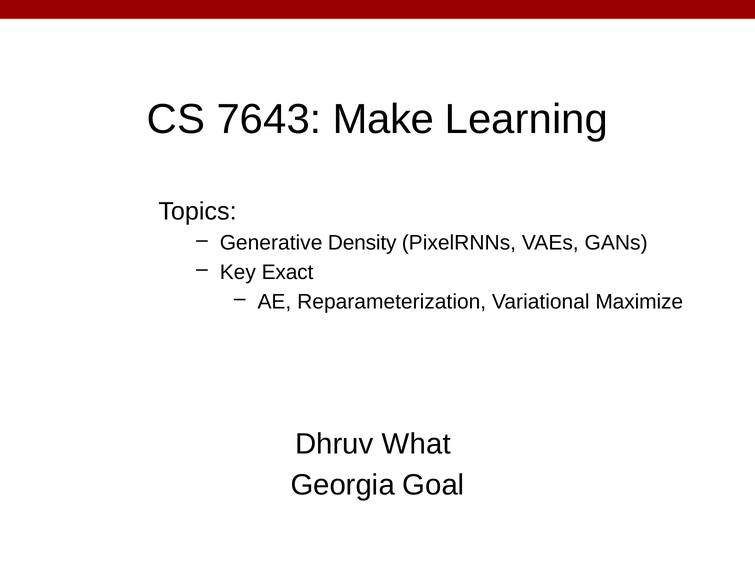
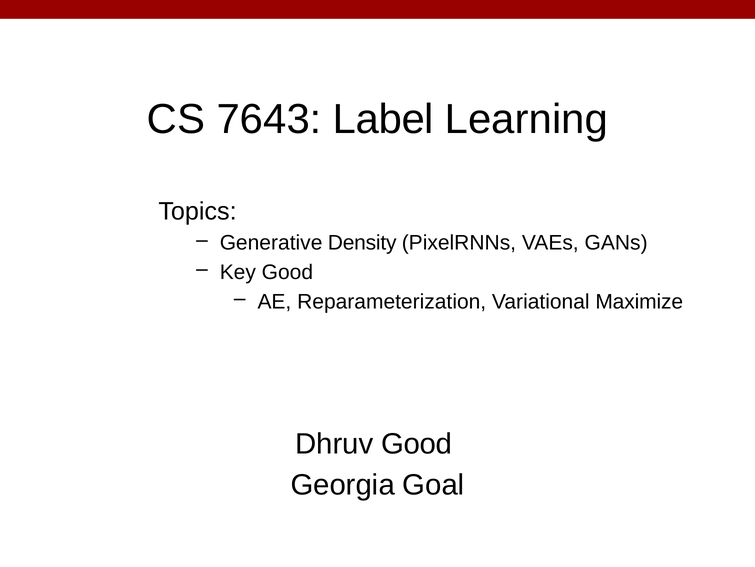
Make: Make -> Label
Key Exact: Exact -> Good
Dhruv What: What -> Good
